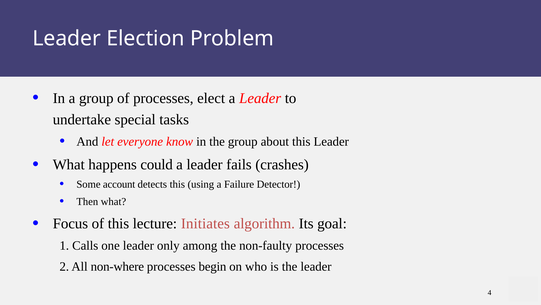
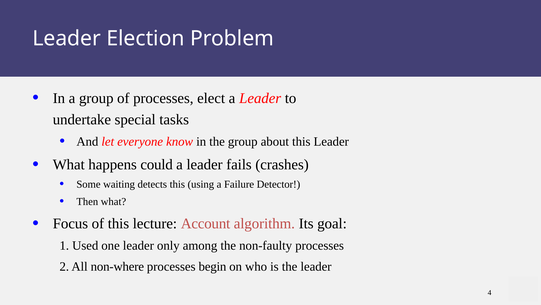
account: account -> waiting
Initiates: Initiates -> Account
Calls: Calls -> Used
